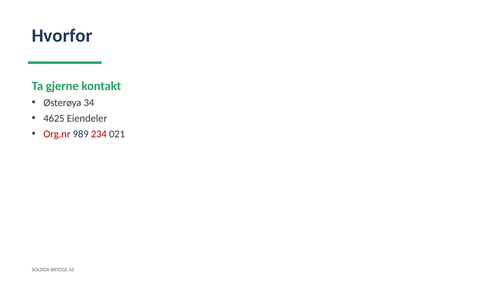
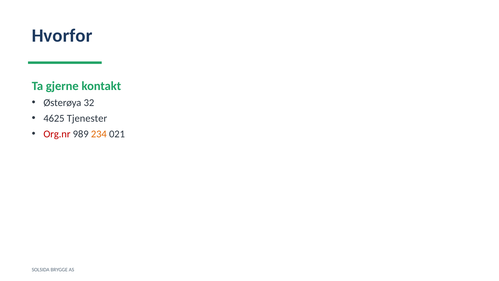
34: 34 -> 32
Eiendeler: Eiendeler -> Tjenester
234 colour: red -> orange
